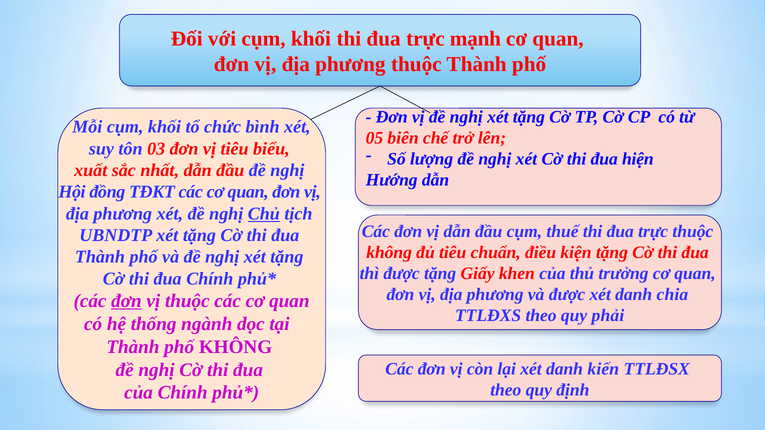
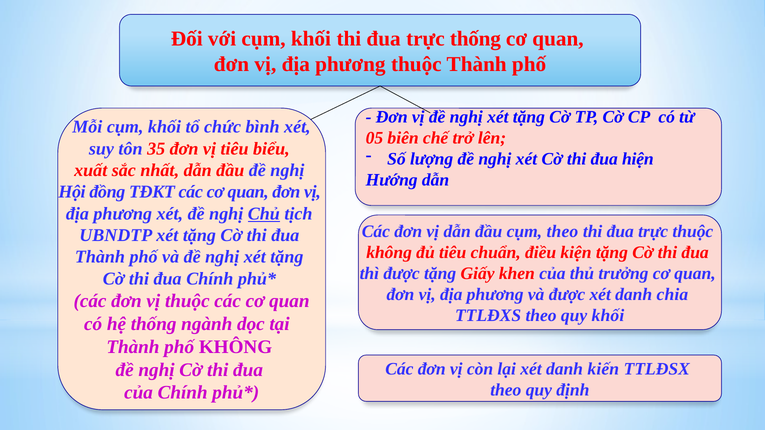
trực mạnh: mạnh -> thống
03: 03 -> 35
cụm thuế: thuế -> theo
đơn at (126, 301) underline: present -> none
quy phải: phải -> khối
